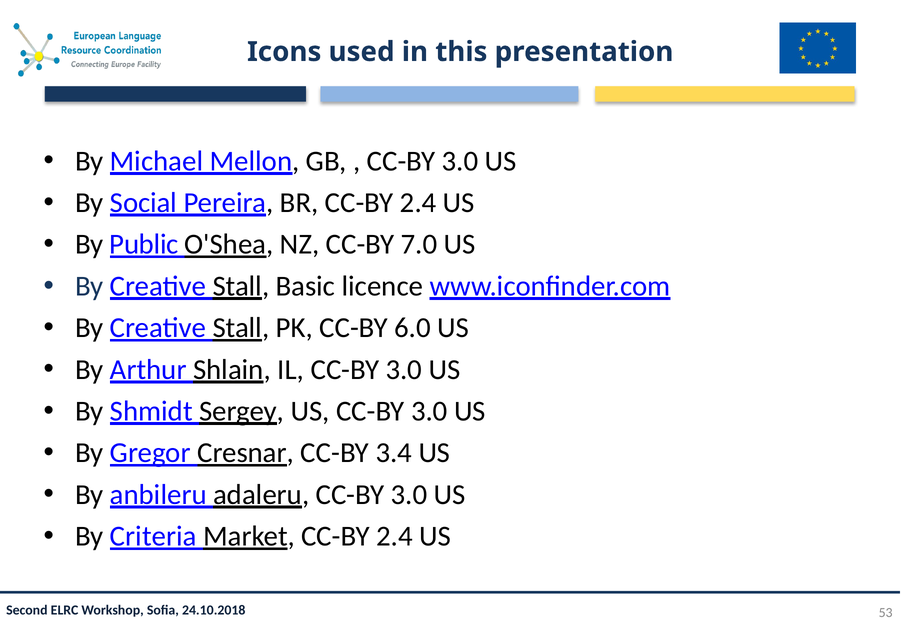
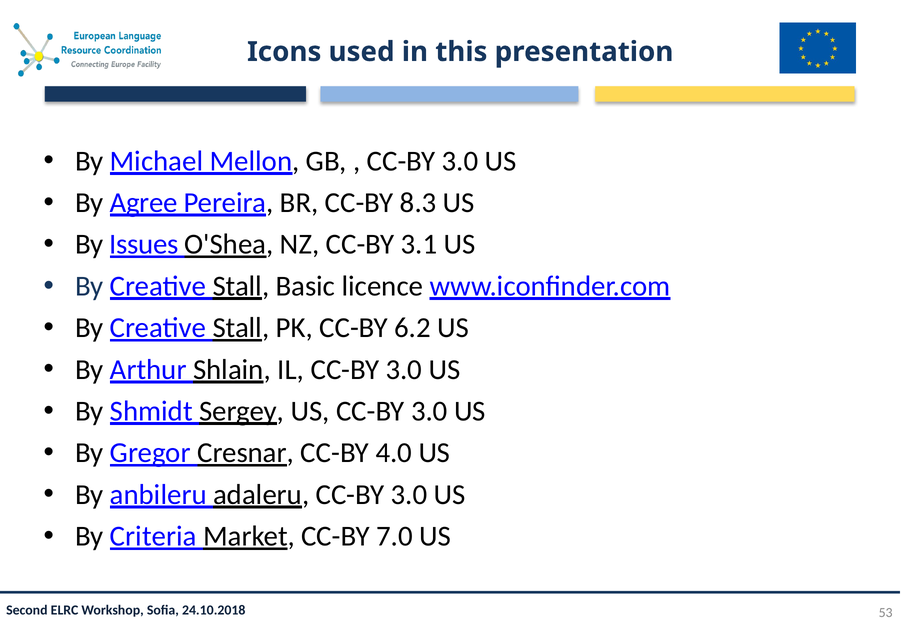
Social: Social -> Agree
BR CC-BY 2.4: 2.4 -> 8.3
Public: Public -> Issues
7.0: 7.0 -> 3.1
6.0: 6.0 -> 6.2
3.4: 3.4 -> 4.0
Market CC-BY 2.4: 2.4 -> 7.0
